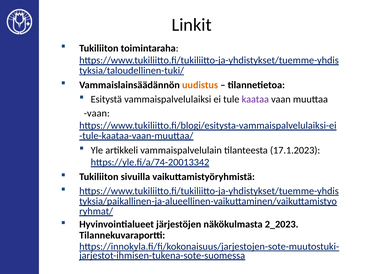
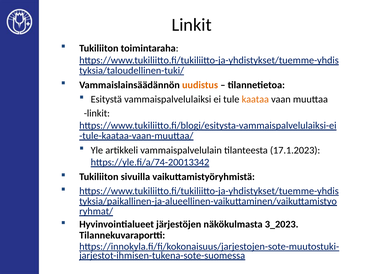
kaataa colour: purple -> orange
vaan at (97, 114): vaan -> linkit
2_2023: 2_2023 -> 3_2023
